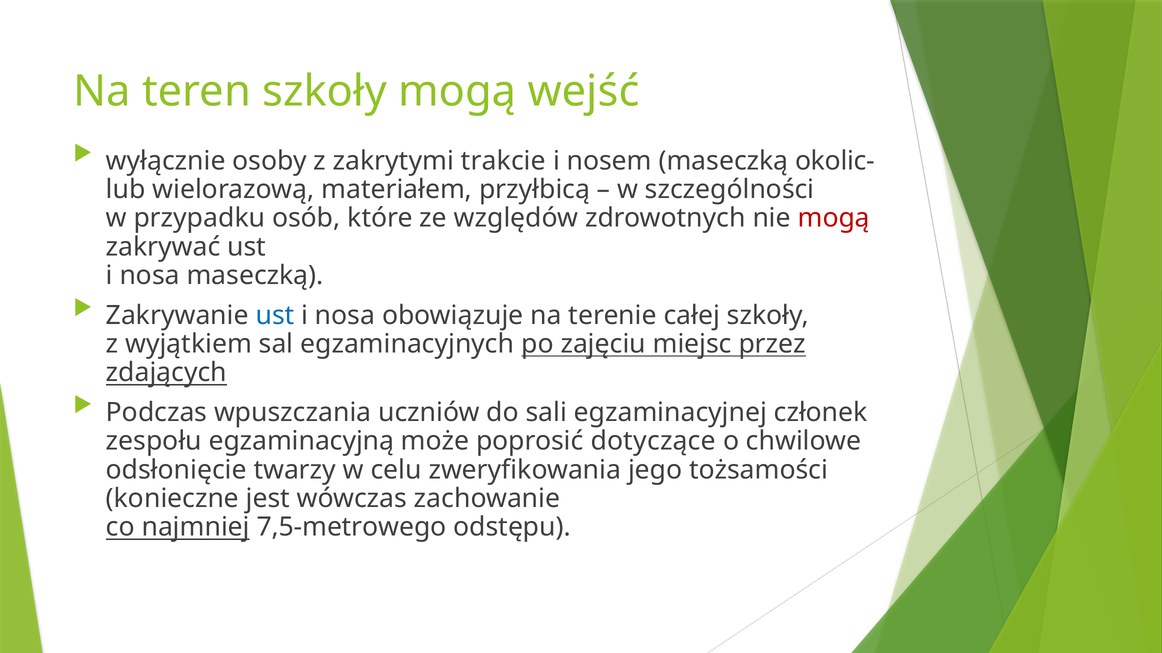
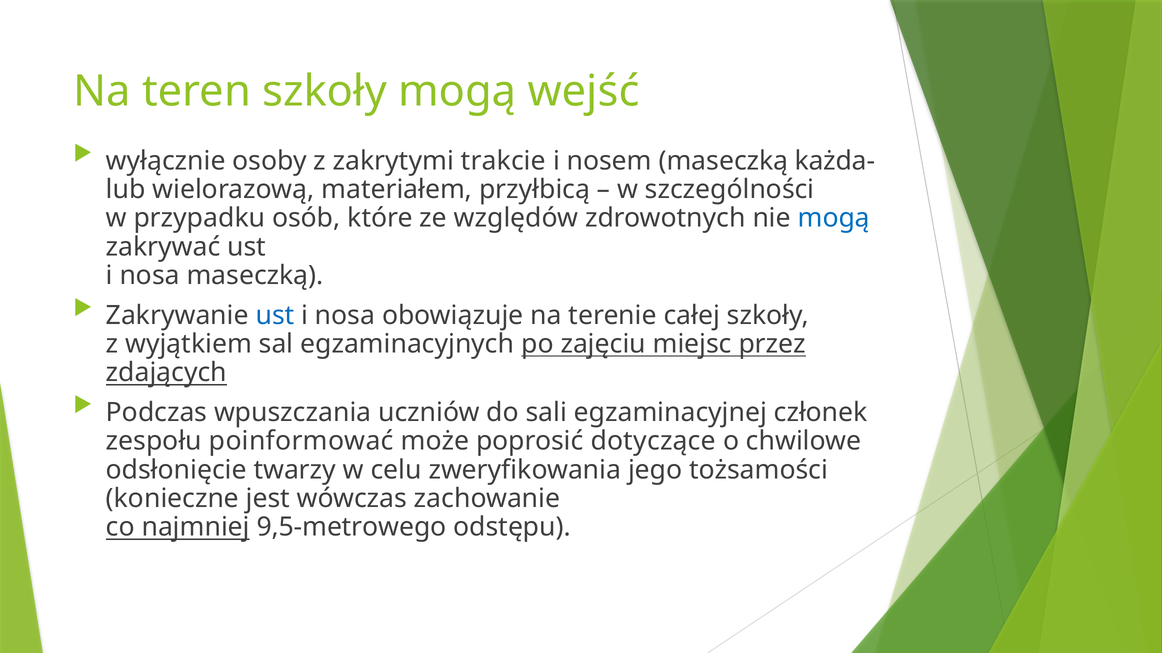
okolic-: okolic- -> każda-
mogą at (834, 218) colour: red -> blue
egzaminacyjną: egzaminacyjną -> poinformować
7,5-metrowego: 7,5-metrowego -> 9,5-metrowego
